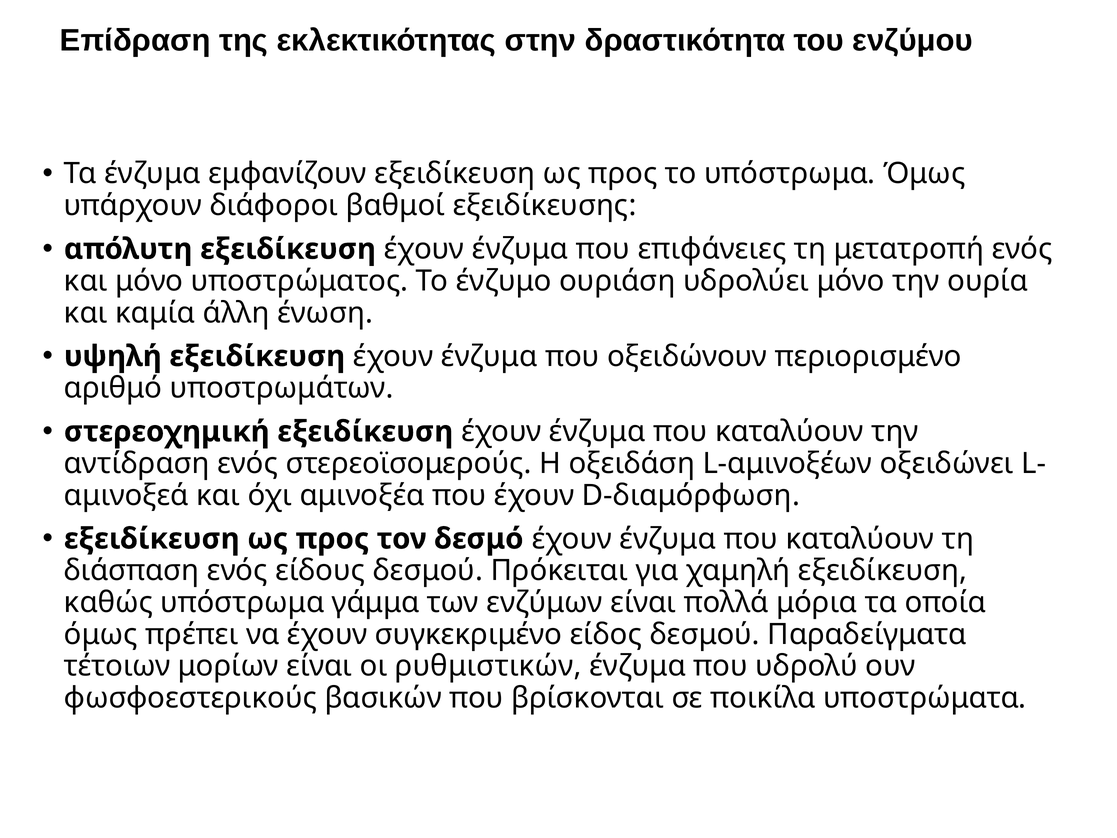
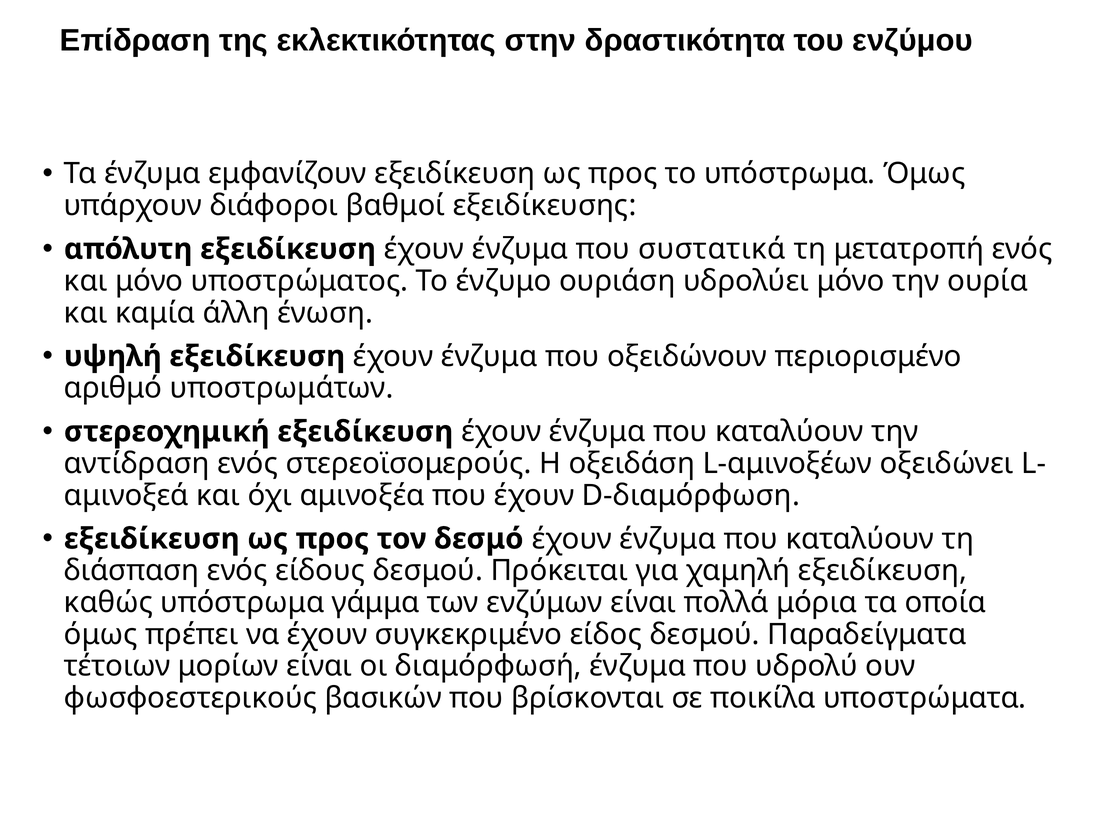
επιφάνειες: επιφάνειες -> συστατικά
ρυθμιστικών: ρυθμιστικών -> διαμόρφωσή
